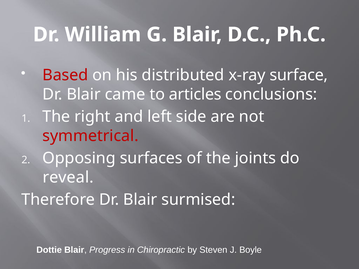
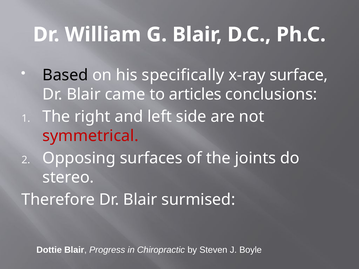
Based colour: red -> black
distributed: distributed -> specifically
reveal: reveal -> stereo
